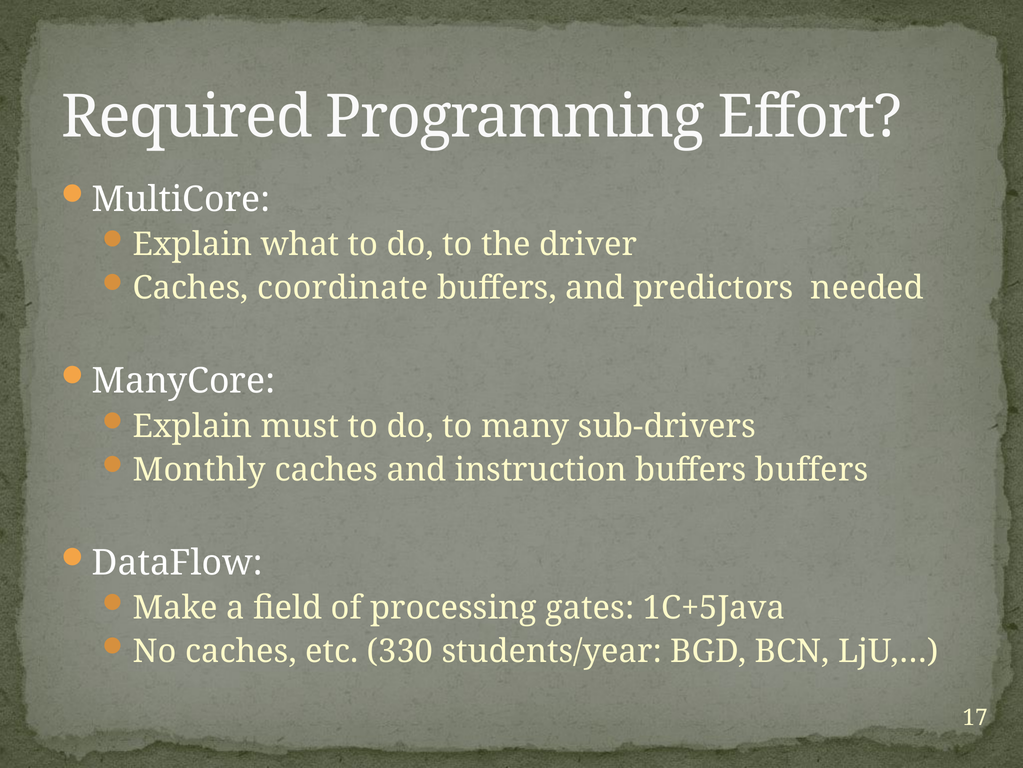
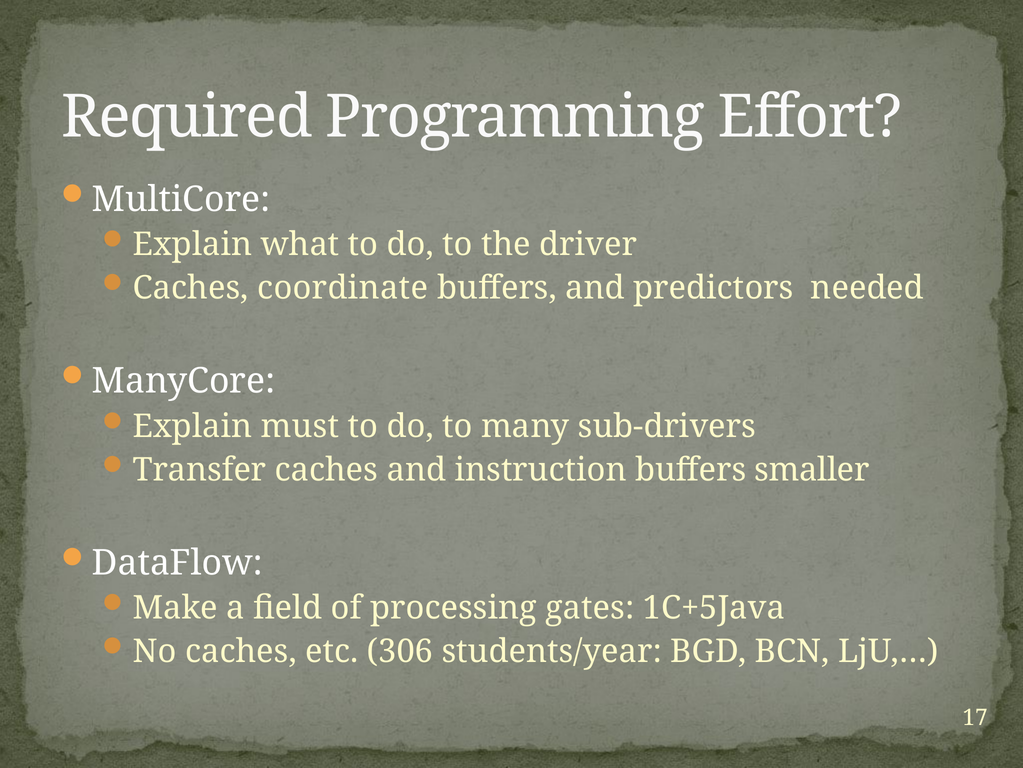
Monthly: Monthly -> Transfer
buffers buffers: buffers -> smaller
330: 330 -> 306
